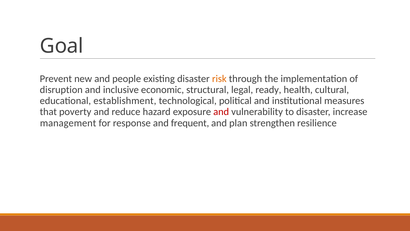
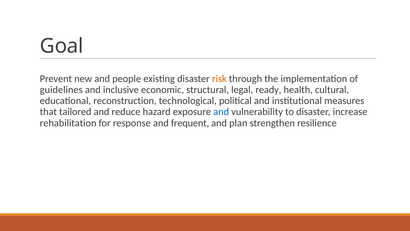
disruption: disruption -> guidelines
establishment: establishment -> reconstruction
poverty: poverty -> tailored
and at (221, 112) colour: red -> blue
management: management -> rehabilitation
